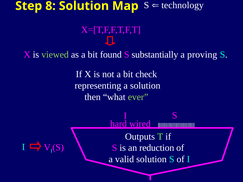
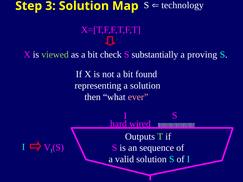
8: 8 -> 3
found: found -> check
check: check -> found
ever colour: light green -> pink
reduction: reduction -> sequence
